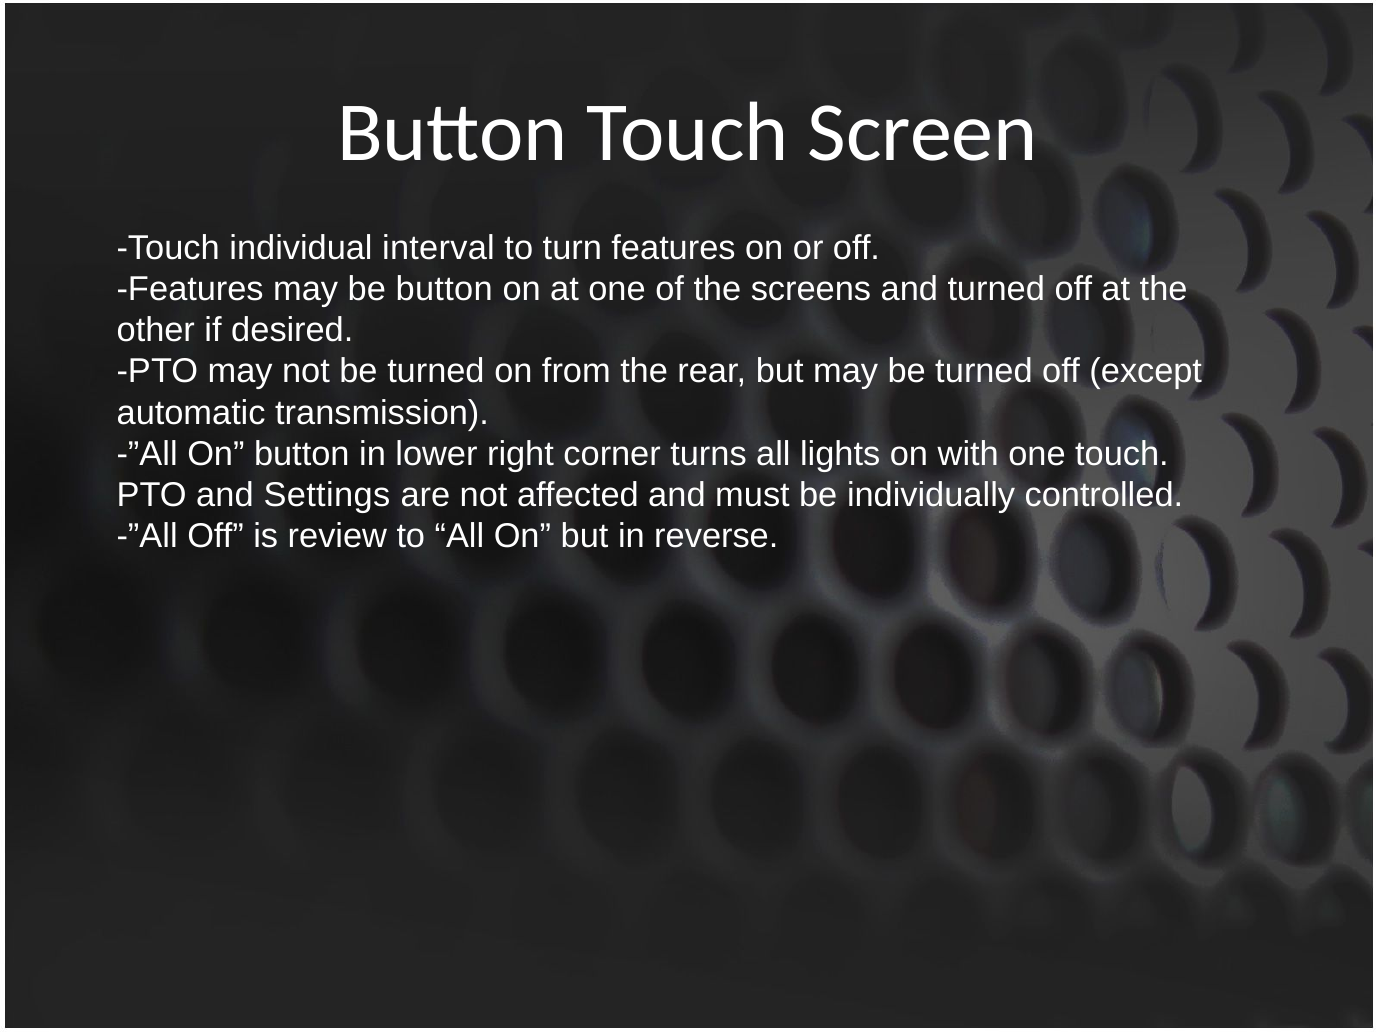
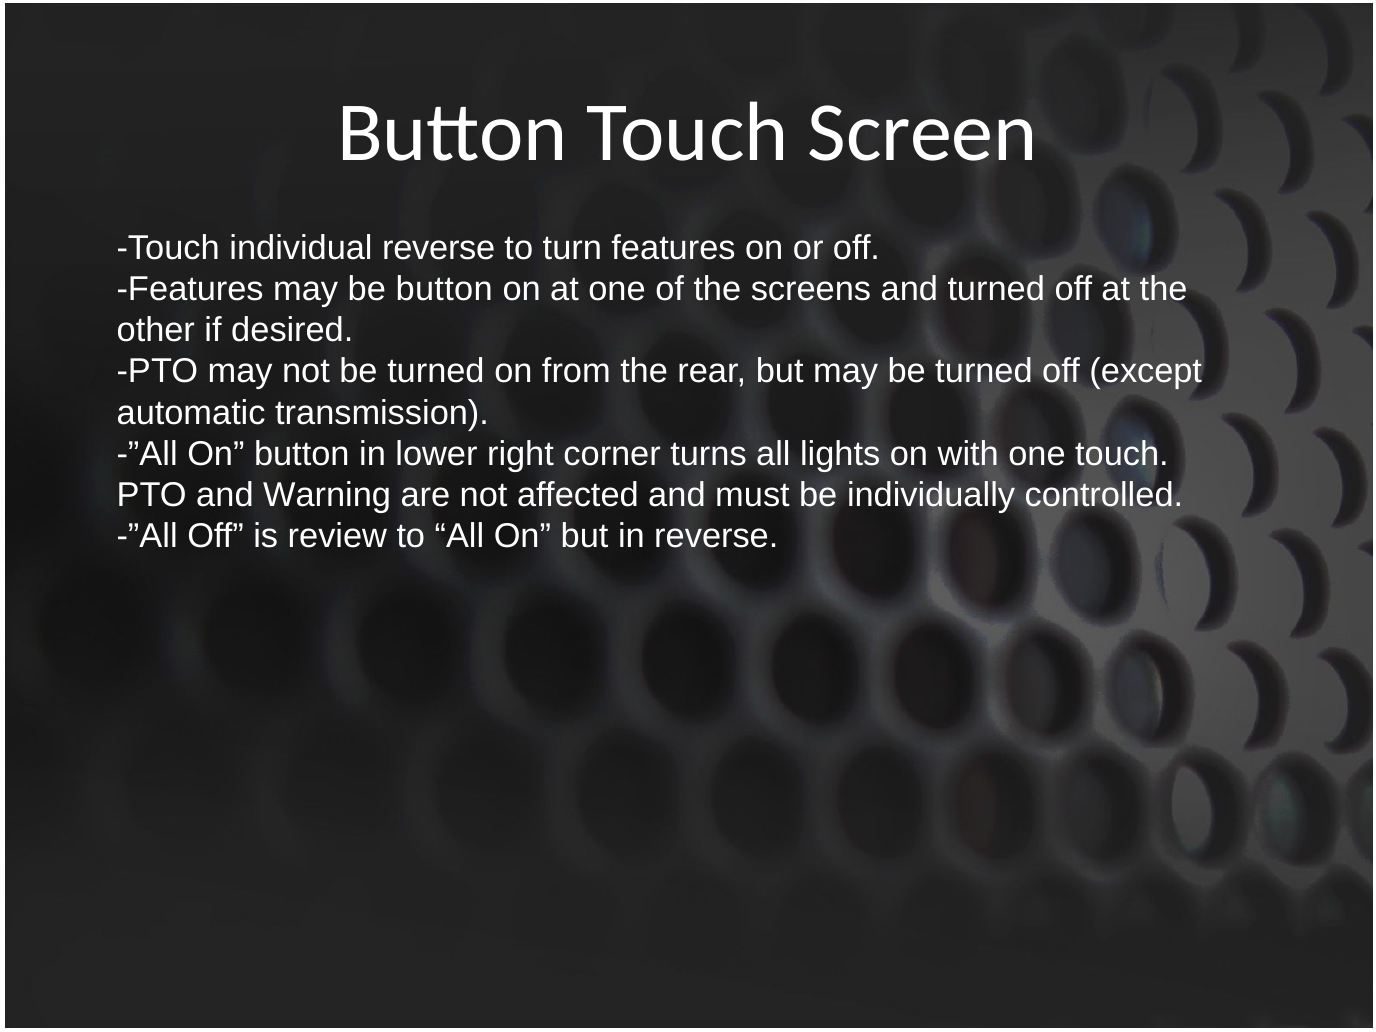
individual interval: interval -> reverse
Settings: Settings -> Warning
